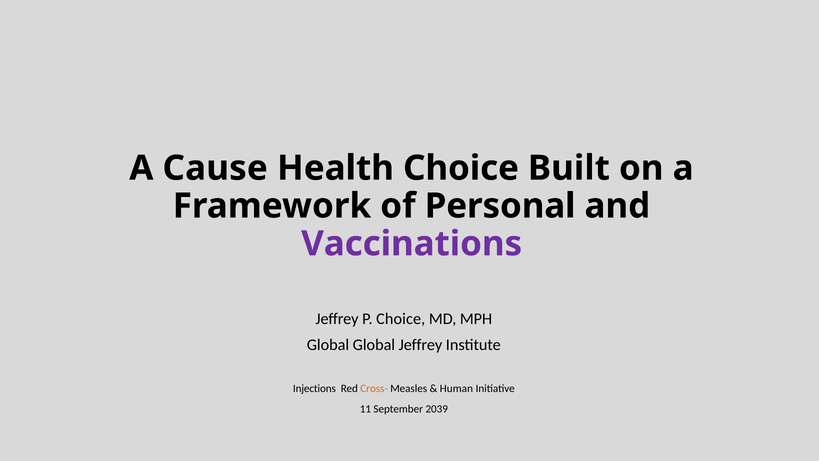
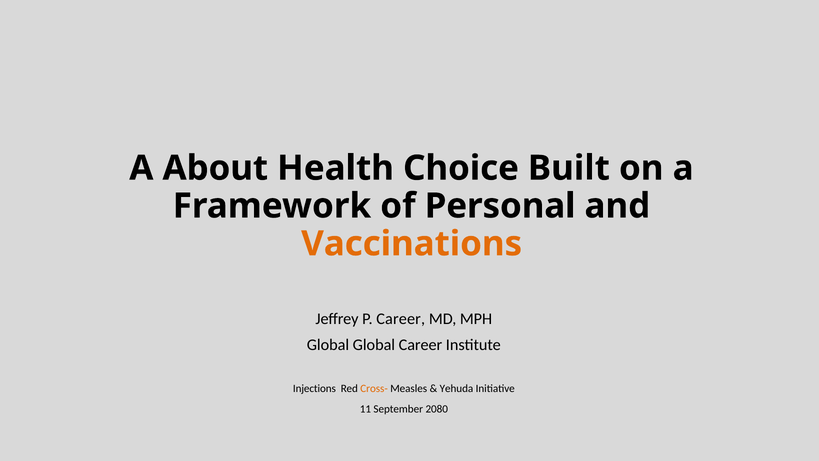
Cause: Cause -> About
Vaccinations colour: purple -> orange
P Choice: Choice -> Career
Global Jeffrey: Jeffrey -> Career
Human: Human -> Yehuda
2039: 2039 -> 2080
